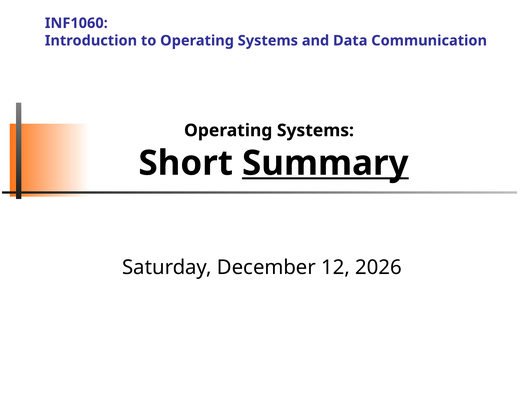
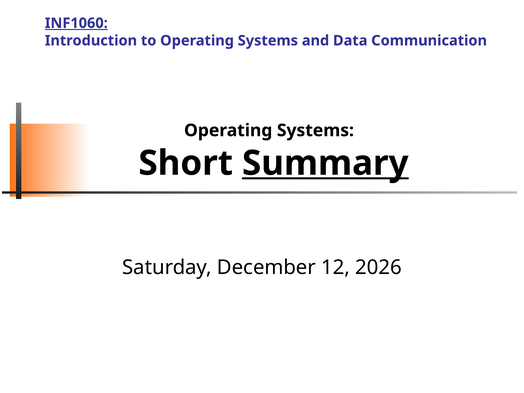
INF1060 underline: none -> present
